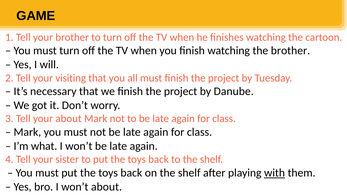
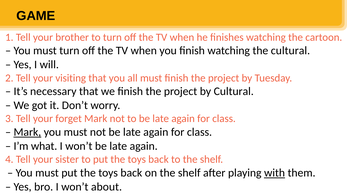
the brother: brother -> cultural
by Danube: Danube -> Cultural
your about: about -> forget
Mark at (27, 132) underline: none -> present
